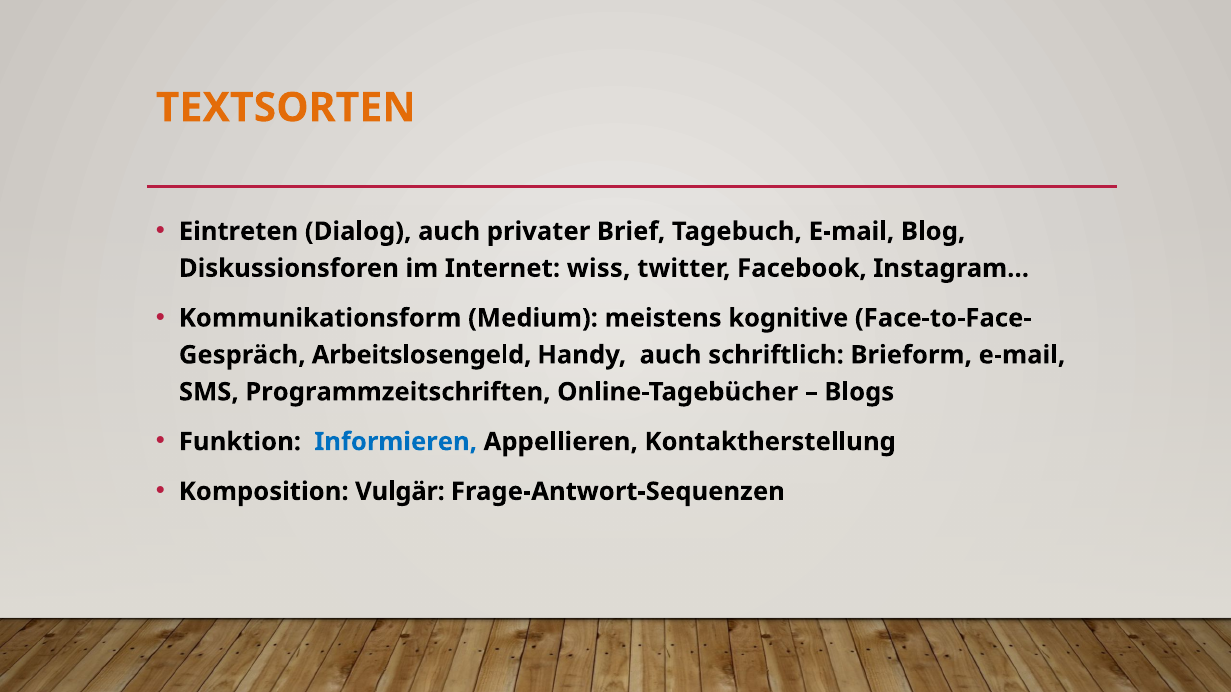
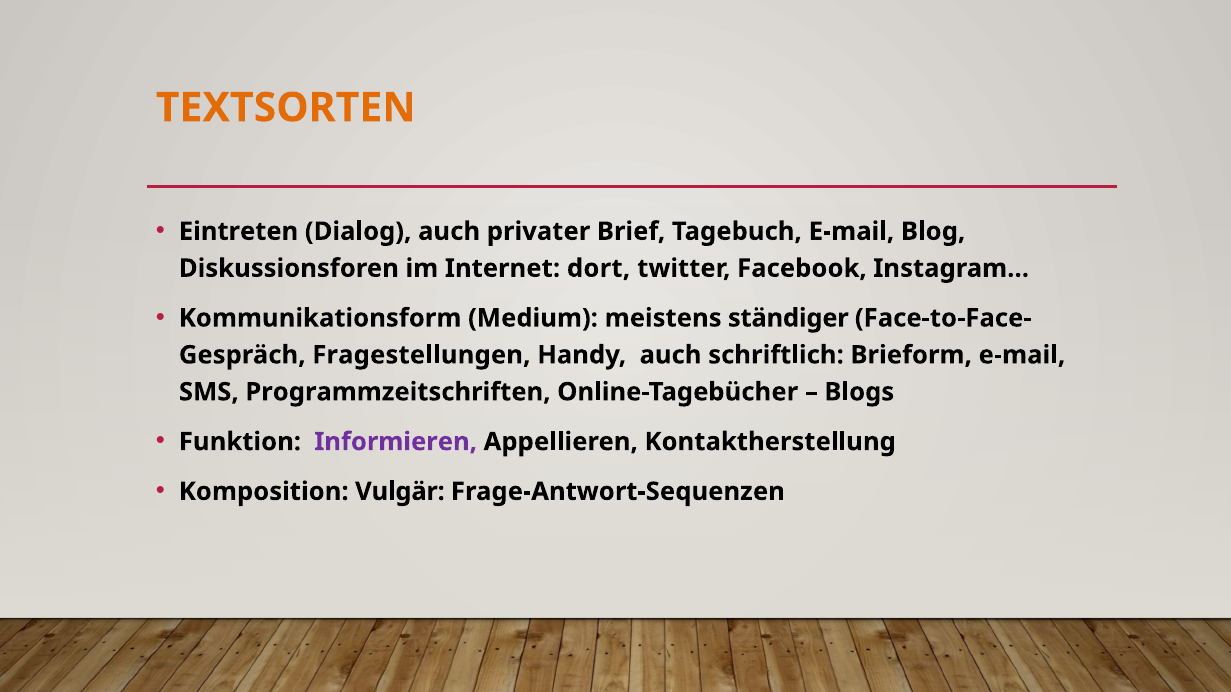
wiss: wiss -> dort
kognitive: kognitive -> ständiger
Arbeitslosengeld: Arbeitslosengeld -> Fragestellungen
Informieren colour: blue -> purple
